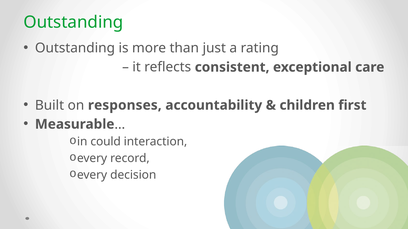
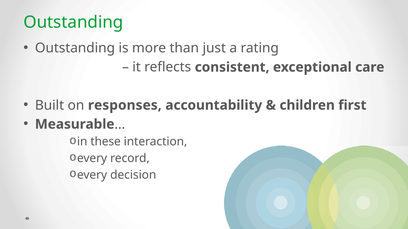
could: could -> these
